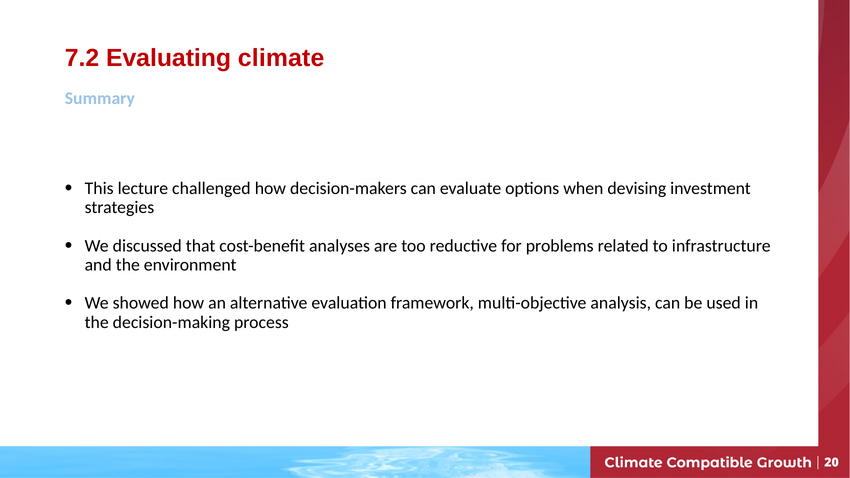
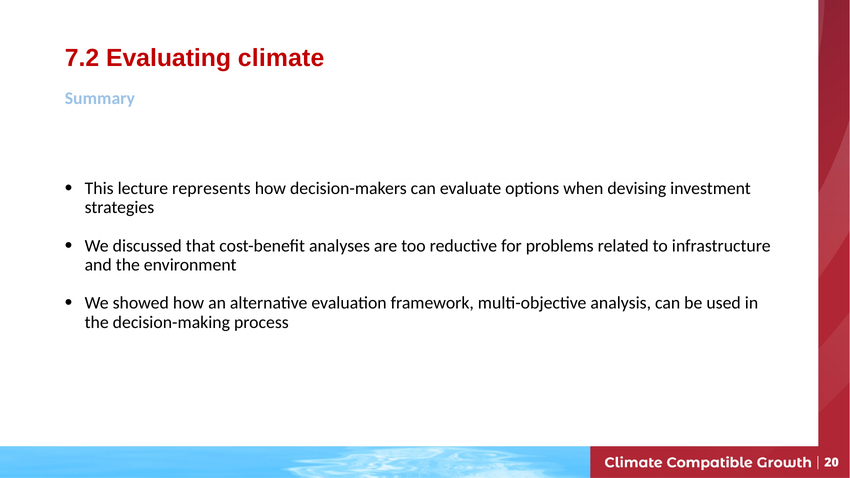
challenged: challenged -> represents
